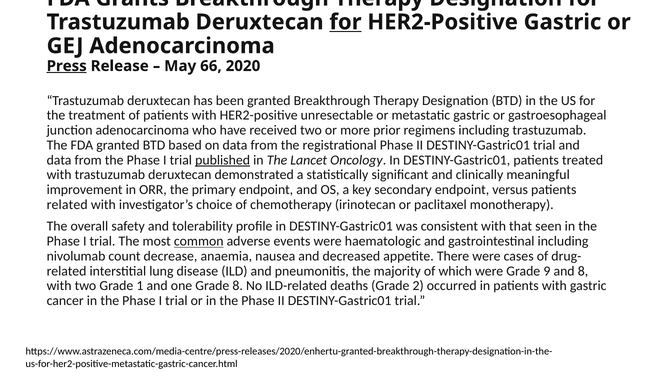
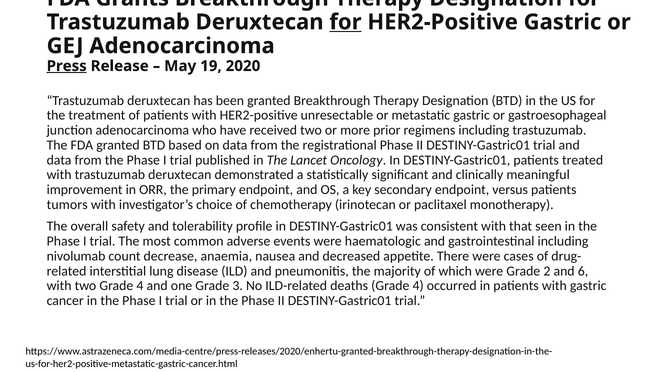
66: 66 -> 19
published underline: present -> none
related at (67, 205): related -> tumors
common underline: present -> none
9: 9 -> 2
and 8: 8 -> 6
two Grade 1: 1 -> 4
Grade 8: 8 -> 3
deaths Grade 2: 2 -> 4
